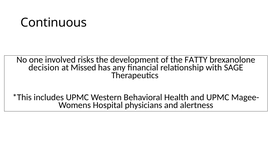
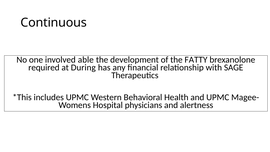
risks: risks -> able
decision: decision -> required
Missed: Missed -> During
